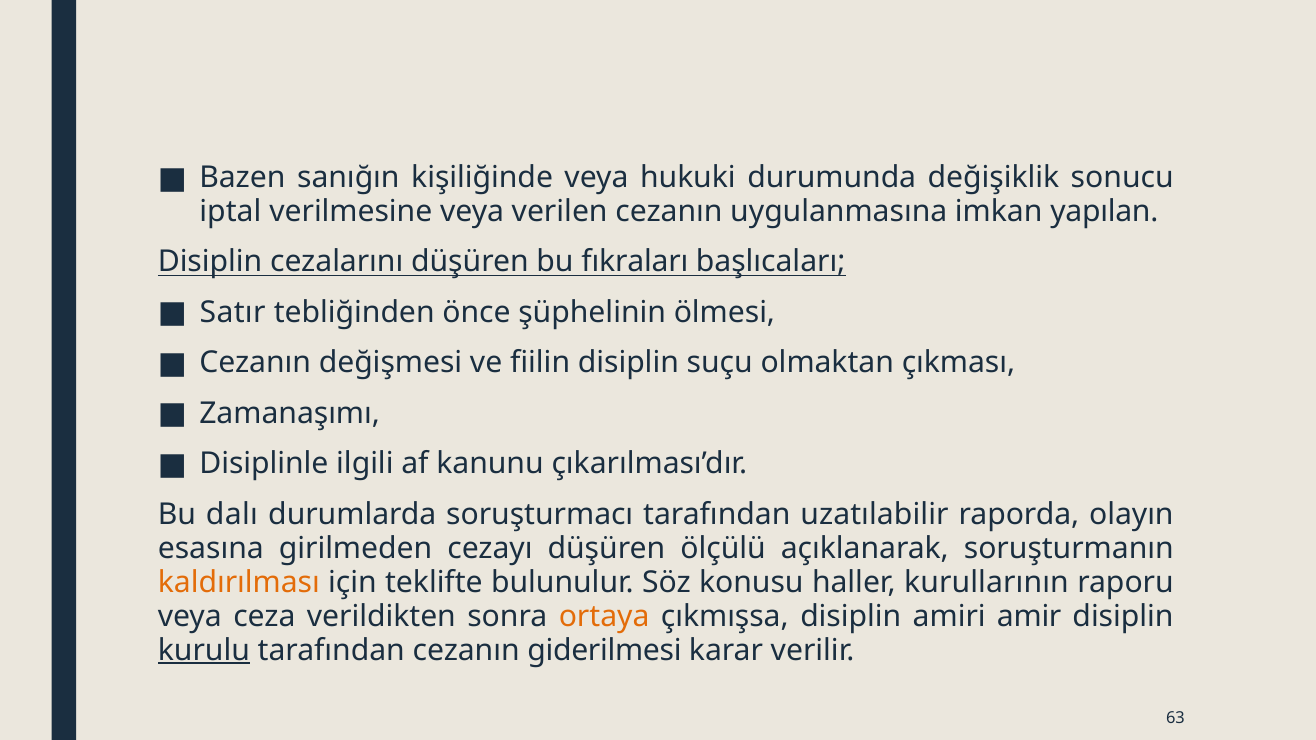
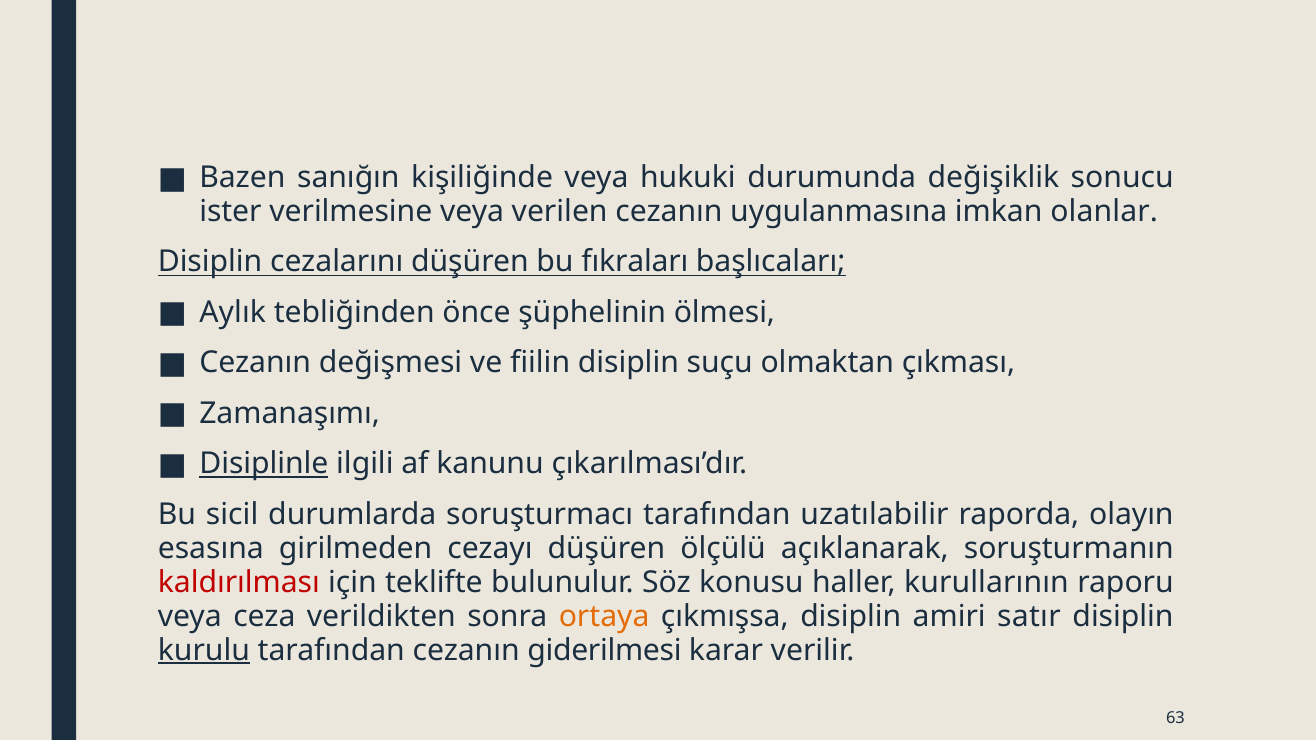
iptal: iptal -> ister
yapılan: yapılan -> olanlar
Satır: Satır -> Aylık
Disiplinle underline: none -> present
dalı: dalı -> sicil
kaldırılması colour: orange -> red
amir: amir -> satır
